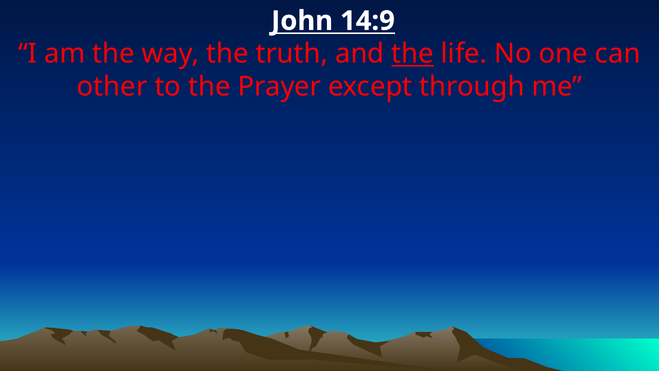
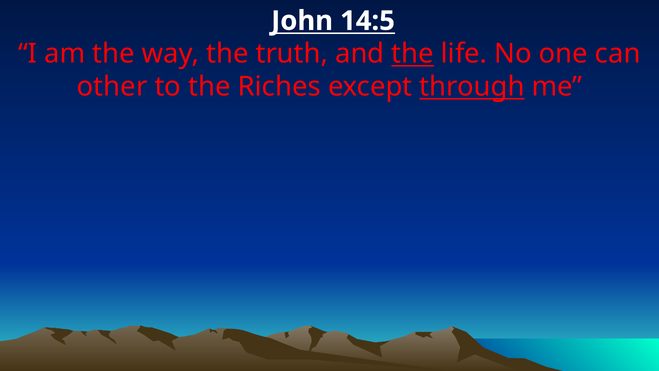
14:9: 14:9 -> 14:5
Prayer: Prayer -> Riches
through underline: none -> present
